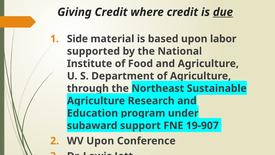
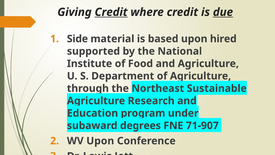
Credit at (111, 12) underline: none -> present
labor: labor -> hired
support: support -> degrees
19-907: 19-907 -> 71-907
